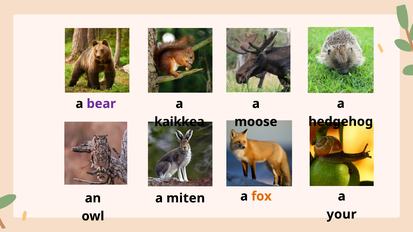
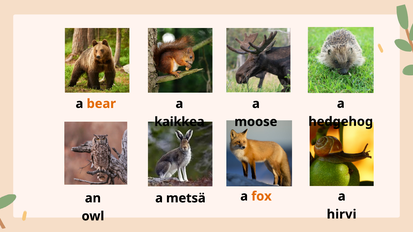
bear colour: purple -> orange
miten: miten -> metsä
your: your -> hirvi
